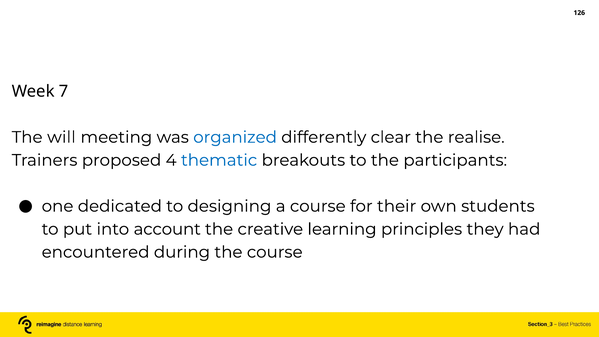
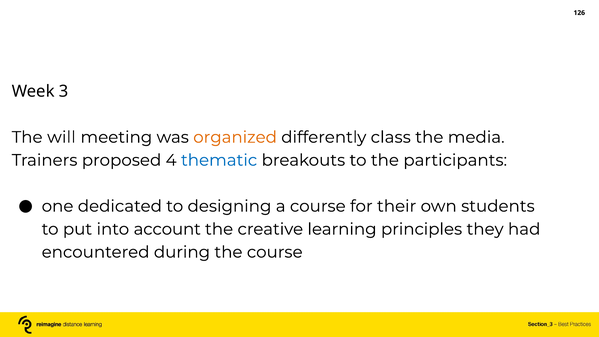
7: 7 -> 3
organized colour: blue -> orange
clear: clear -> class
realise: realise -> media
